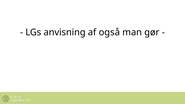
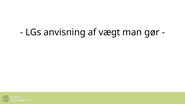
også: også -> vægt
